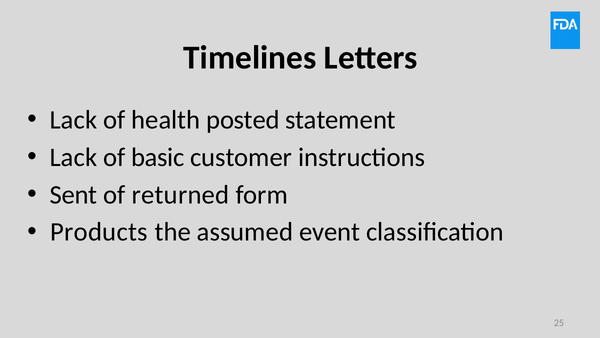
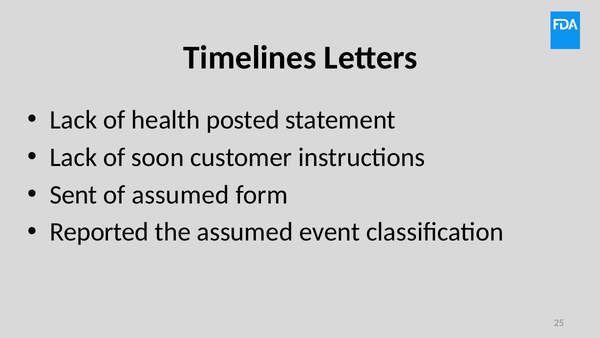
basic: basic -> soon
of returned: returned -> assumed
Products: Products -> Reported
